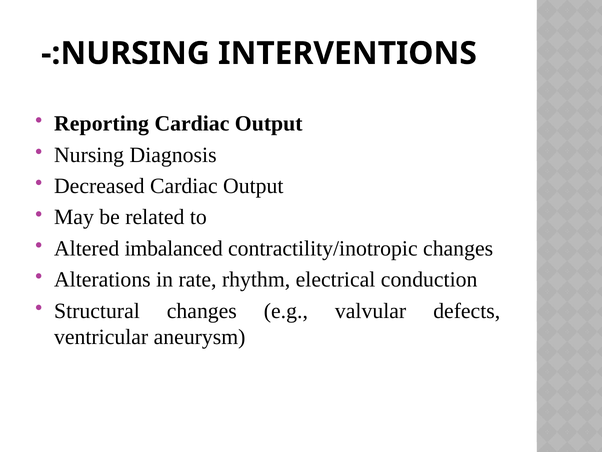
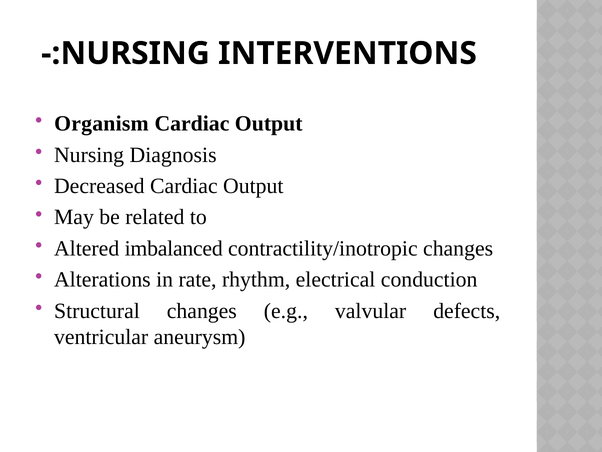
Reporting: Reporting -> Organism
